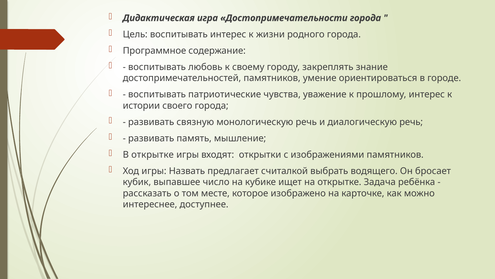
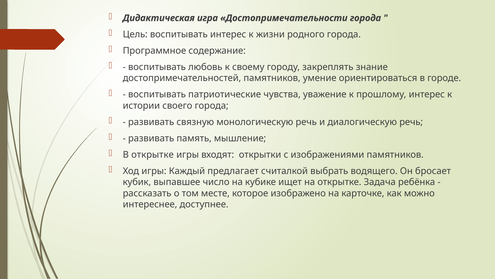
Назвать: Назвать -> Каждый
